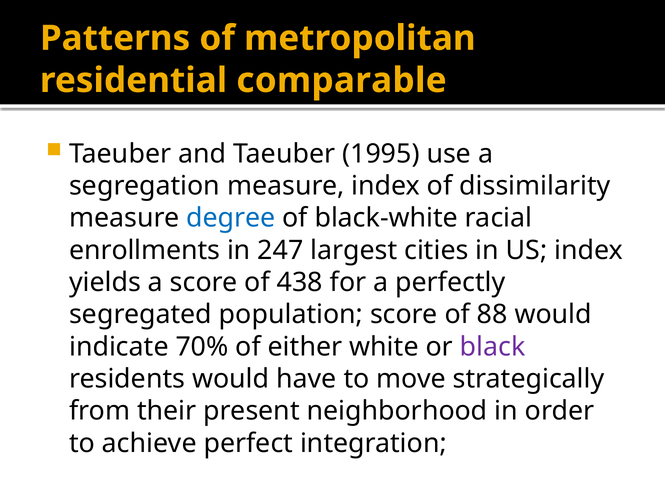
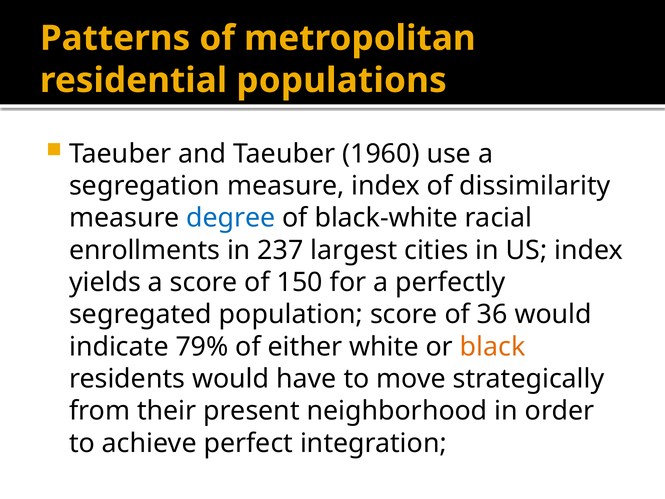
comparable: comparable -> populations
1995: 1995 -> 1960
247: 247 -> 237
438: 438 -> 150
88: 88 -> 36
70%: 70% -> 79%
black colour: purple -> orange
